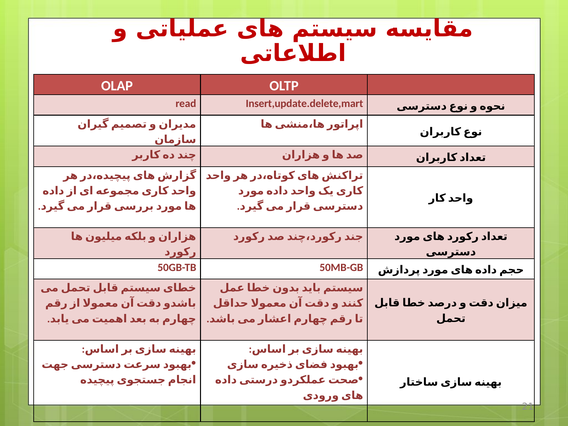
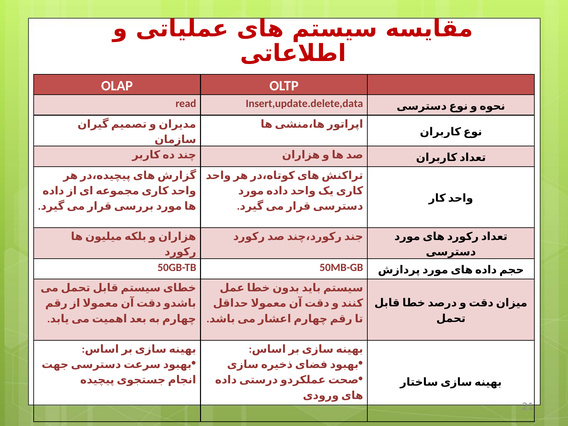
Insert,update.delete,mart: Insert,update.delete,mart -> Insert,update.delete,data
